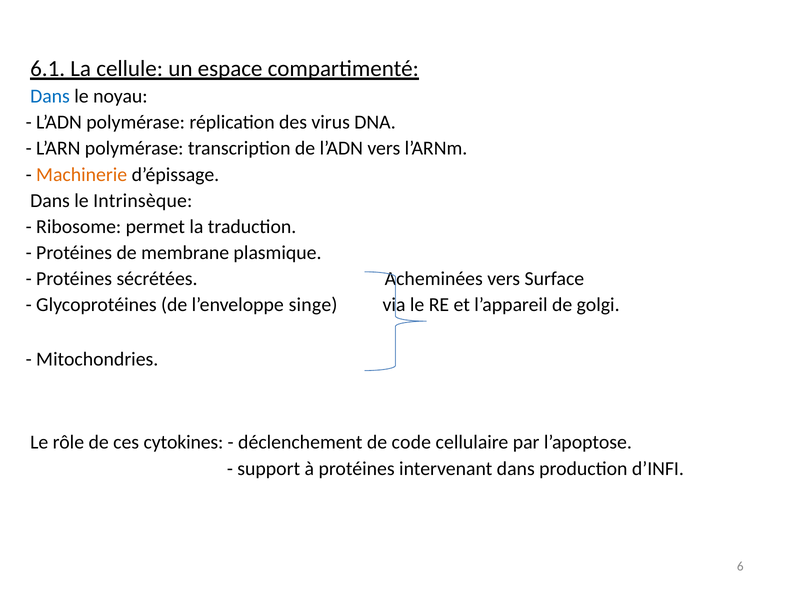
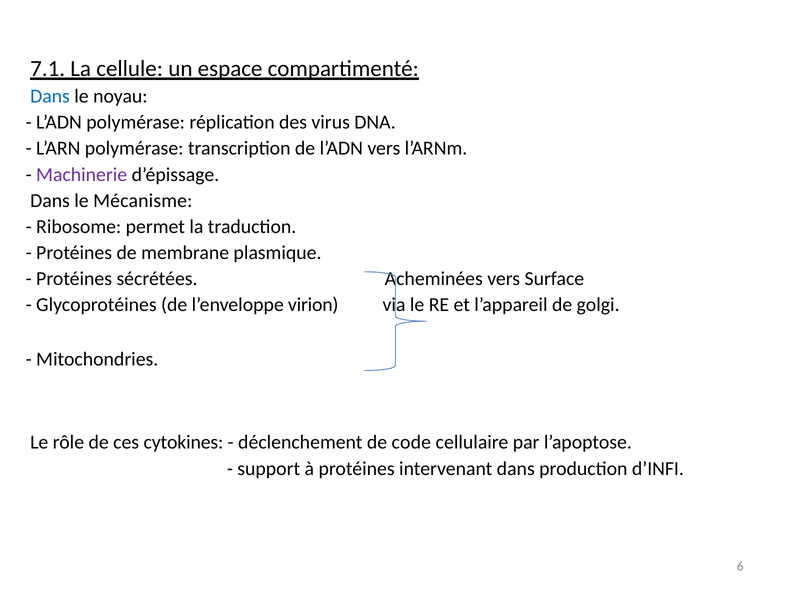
6.1: 6.1 -> 7.1
Machinerie colour: orange -> purple
Intrinsèque: Intrinsèque -> Mécanisme
singe: singe -> virion
